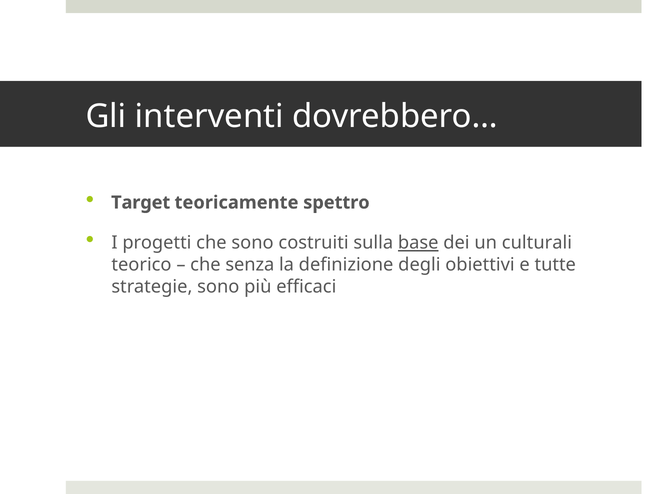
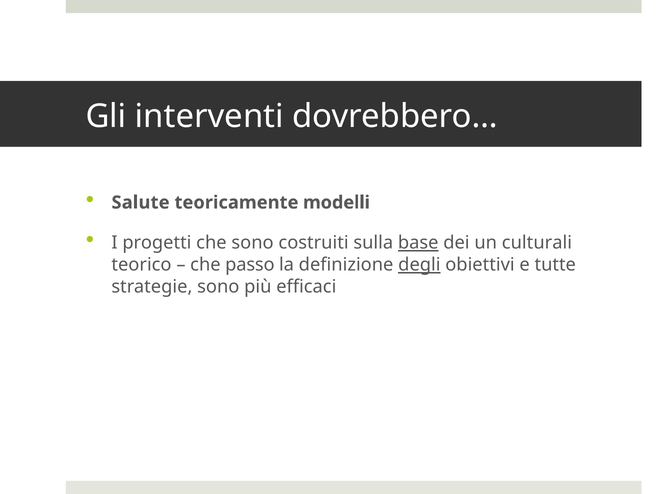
Target: Target -> Salute
spettro: spettro -> modelli
senza: senza -> passo
degli underline: none -> present
